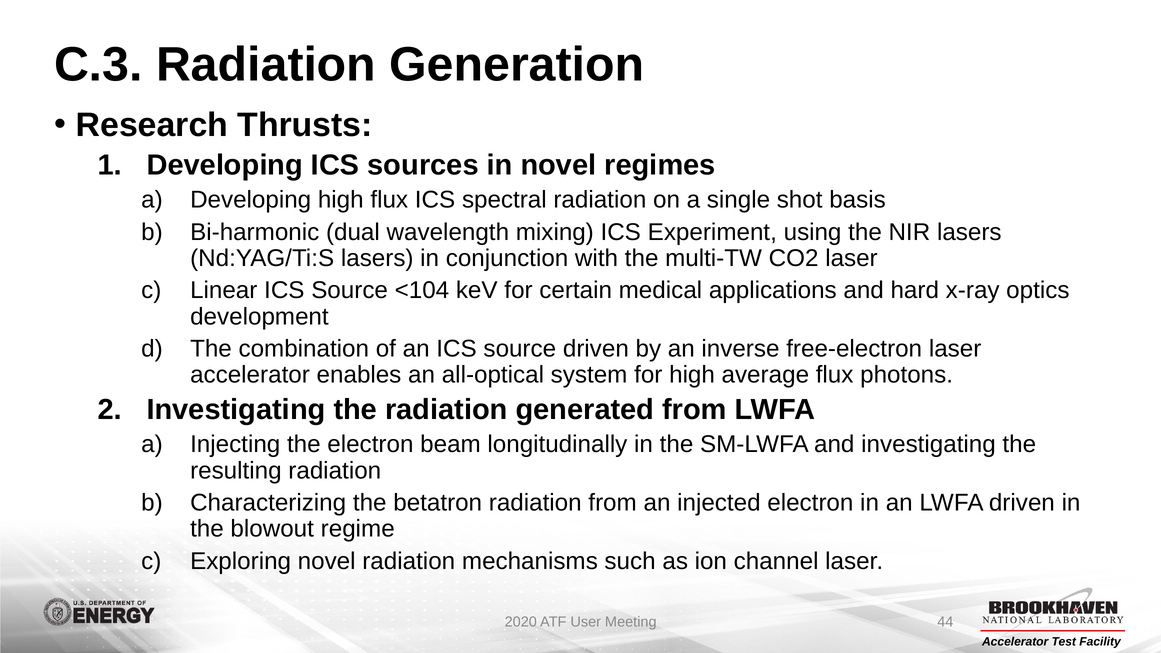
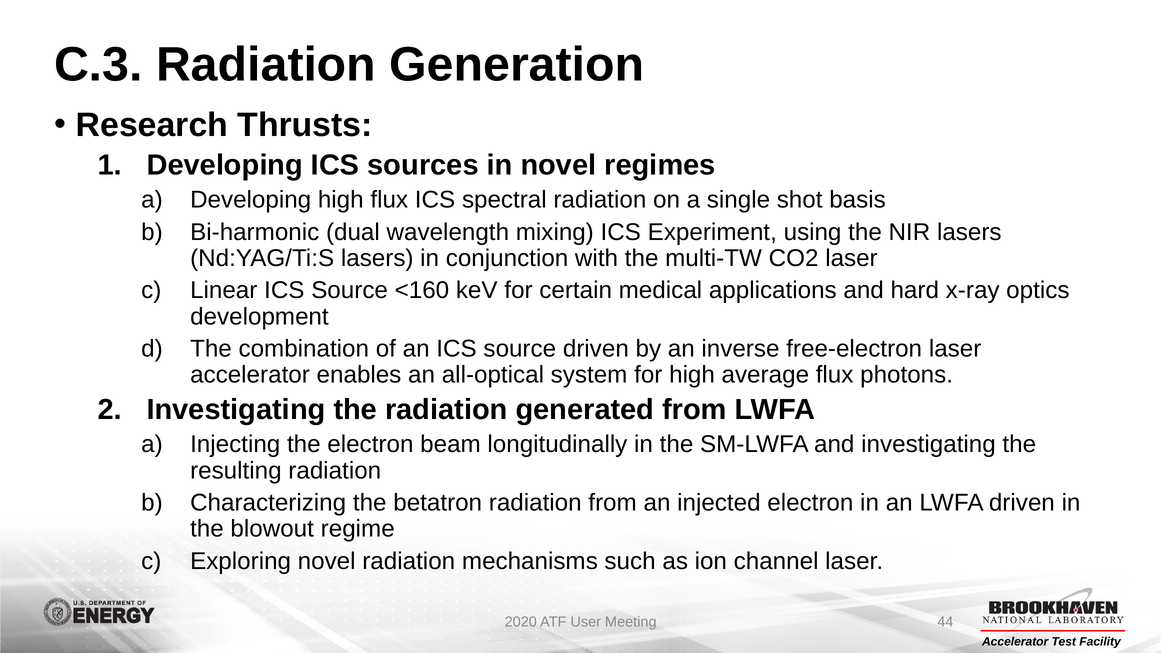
<104: <104 -> <160
